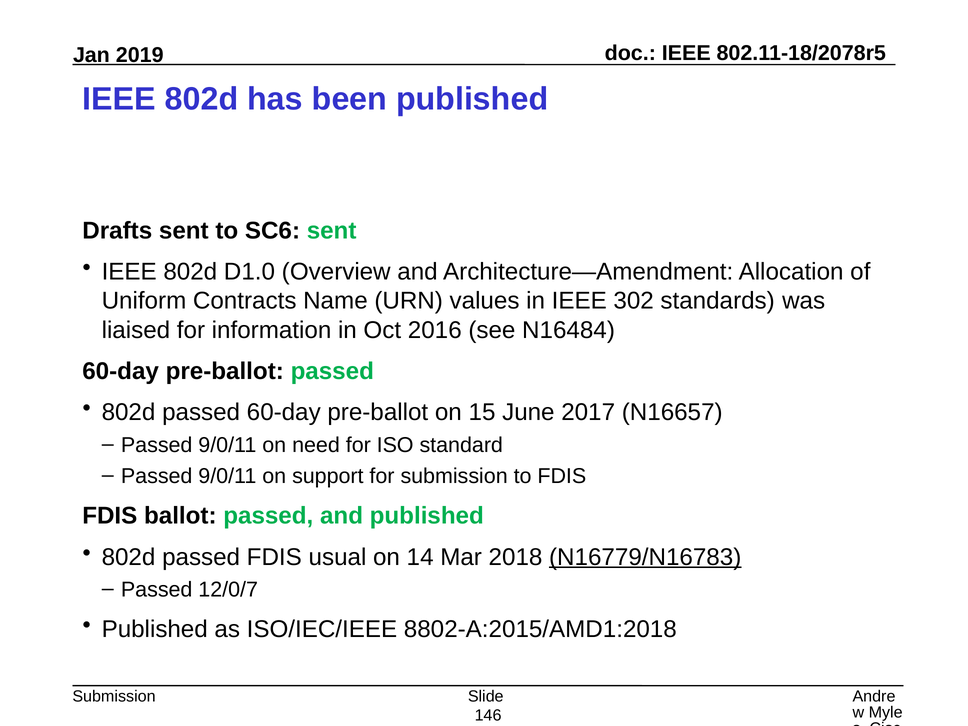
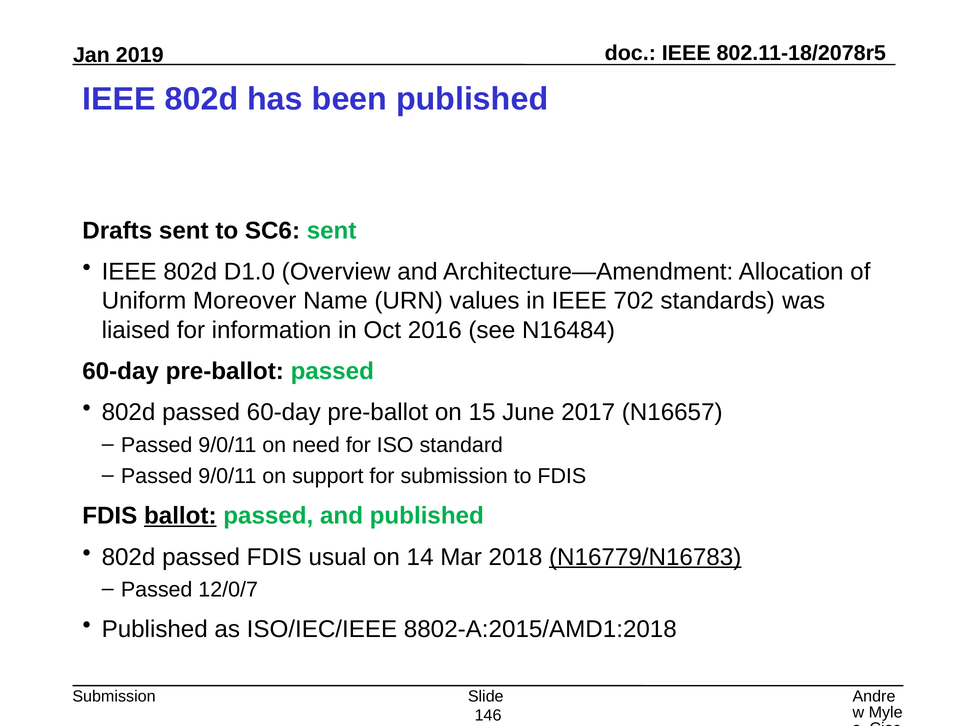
Contracts: Contracts -> Moreover
302: 302 -> 702
ballot underline: none -> present
